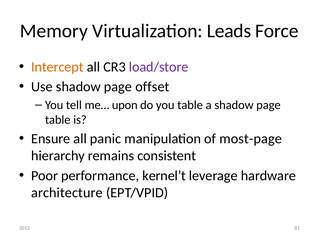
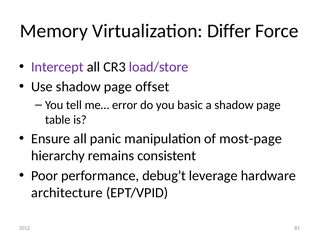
Leads: Leads -> Differ
Intercept colour: orange -> purple
upon: upon -> error
you table: table -> basic
kernel’t: kernel’t -> debug’t
